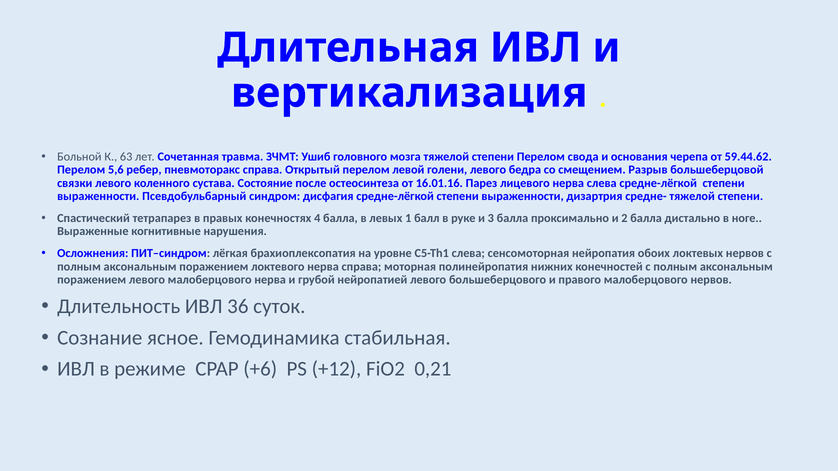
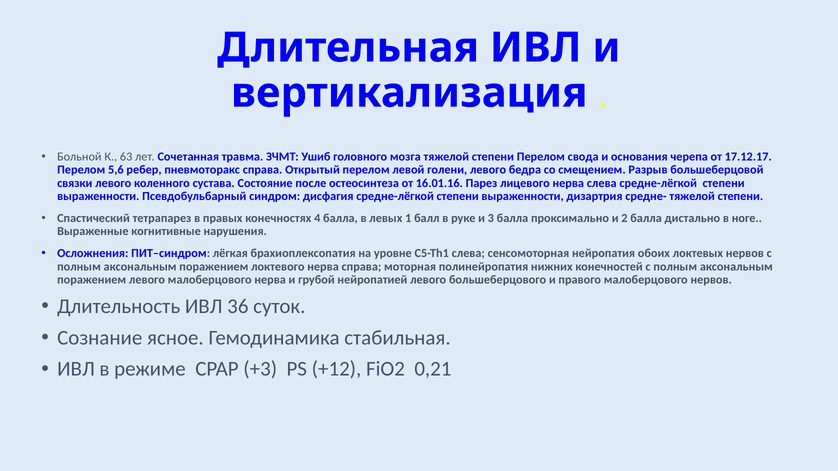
59.44.62: 59.44.62 -> 17.12.17
+6: +6 -> +3
